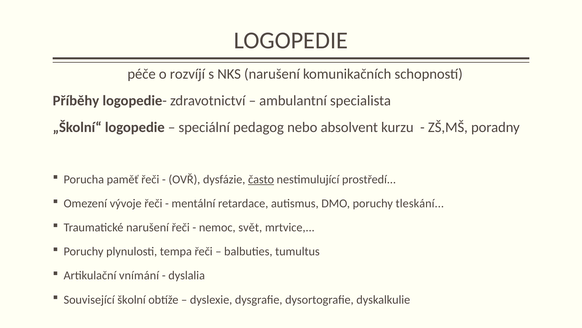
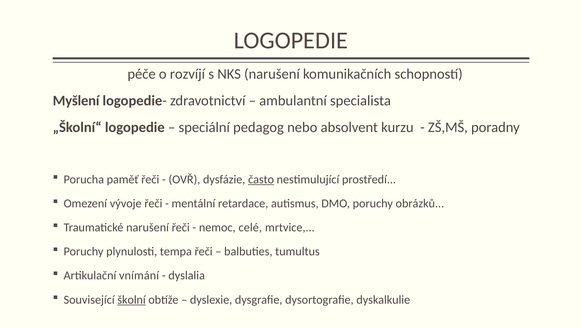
Příběhy: Příběhy -> Myšlení
tleskání: tleskání -> obrázků
svět: svět -> celé
školní underline: none -> present
